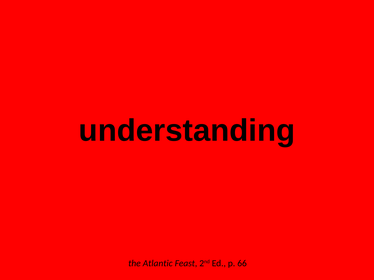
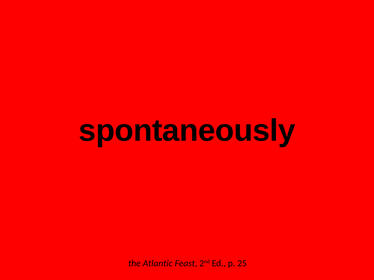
understanding: understanding -> spontaneously
66: 66 -> 25
